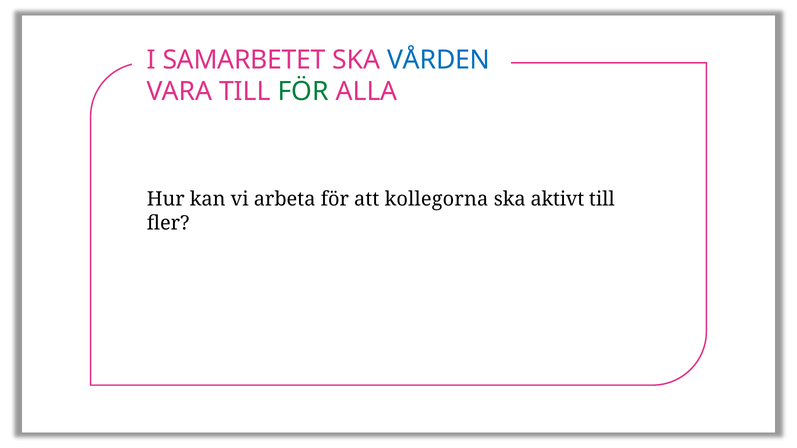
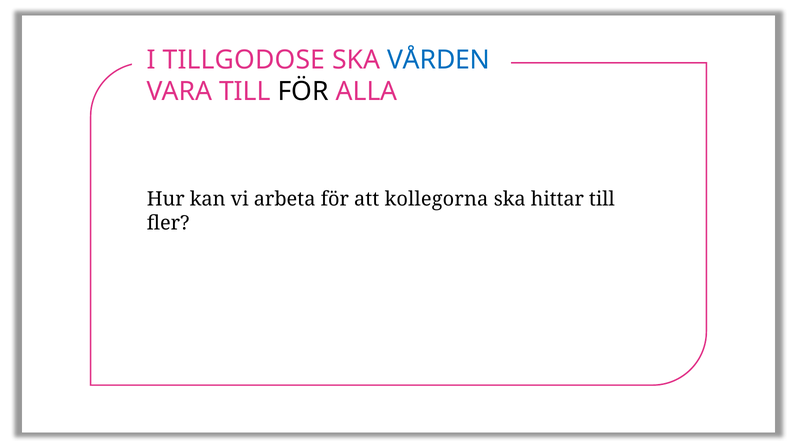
SAMARBETET: SAMARBETET -> TILLGODOSE
FÖR at (303, 92) colour: green -> black
aktivt: aktivt -> hittar
